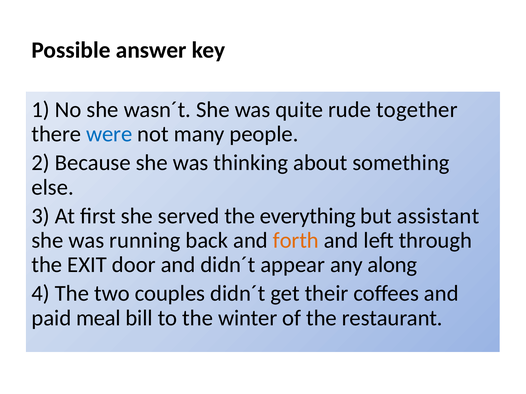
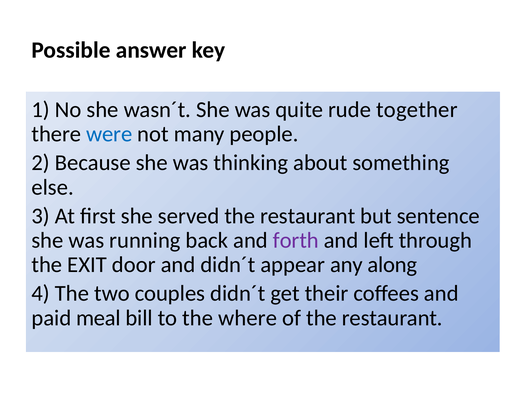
served the everything: everything -> restaurant
assistant: assistant -> sentence
forth colour: orange -> purple
winter: winter -> where
